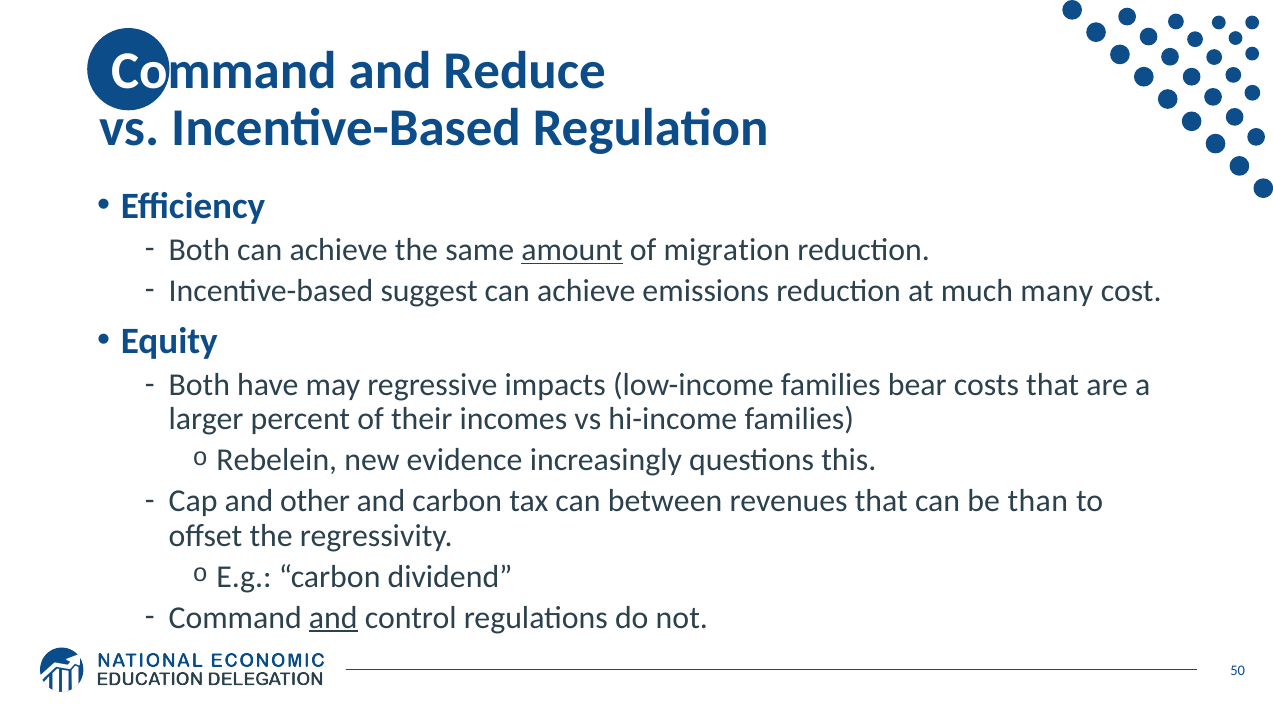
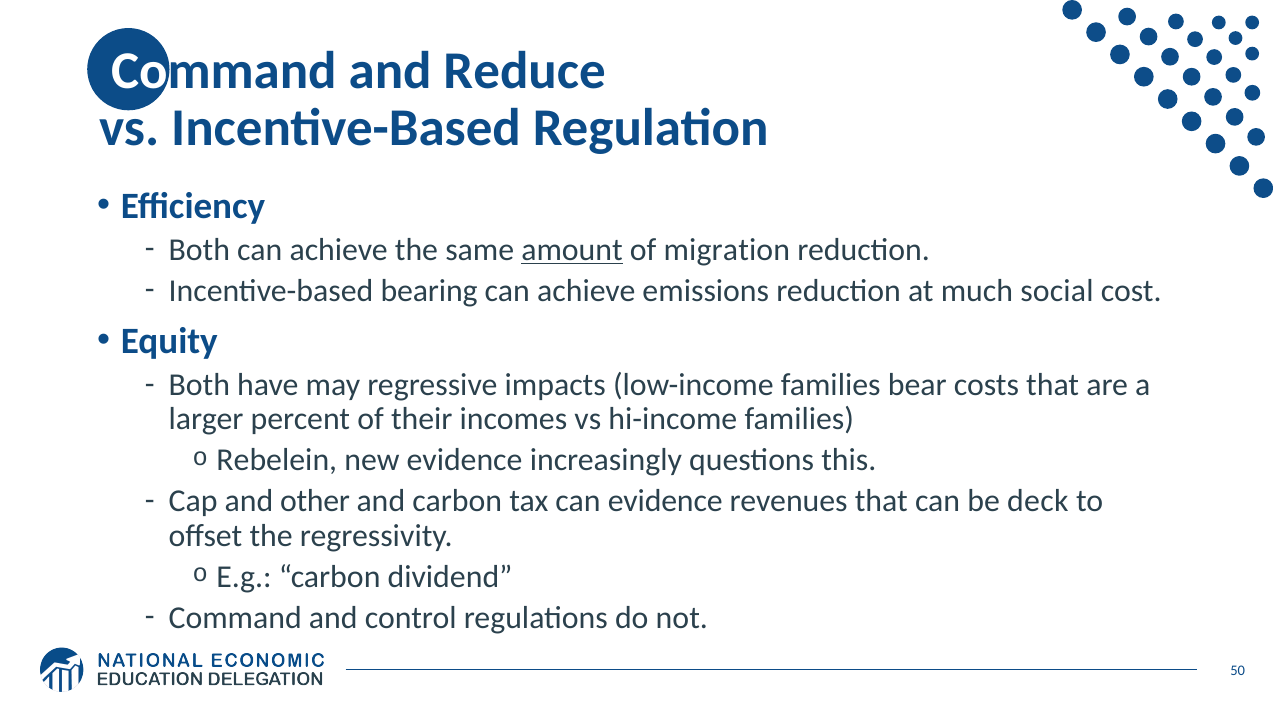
suggest: suggest -> bearing
many: many -> social
can between: between -> evidence
than: than -> deck
and at (333, 618) underline: present -> none
